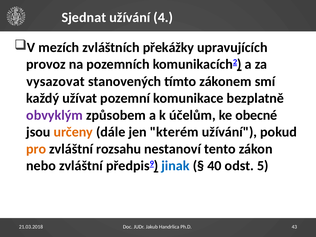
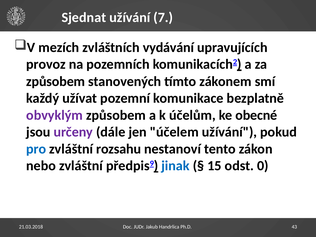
4: 4 -> 7
překážky: překážky -> vydávání
vysazovat at (56, 81): vysazovat -> způsobem
určeny colour: orange -> purple
kterém: kterém -> účelem
pro colour: orange -> blue
40: 40 -> 15
5: 5 -> 0
